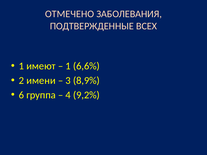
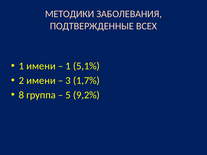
ОТМЕЧЕНО: ОТМЕЧЕНО -> МЕТОДИКИ
1 имеют: имеют -> имени
6,6%: 6,6% -> 5,1%
8,9%: 8,9% -> 1,7%
6: 6 -> 8
4: 4 -> 5
